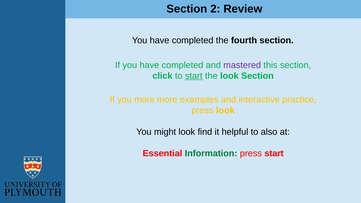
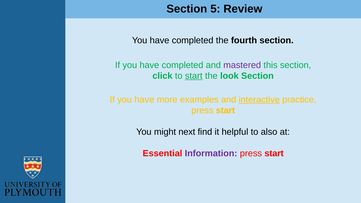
2: 2 -> 5
more at (144, 100): more -> have
interactive underline: none -> present
look at (225, 110): look -> start
might look: look -> next
Information colour: green -> purple
